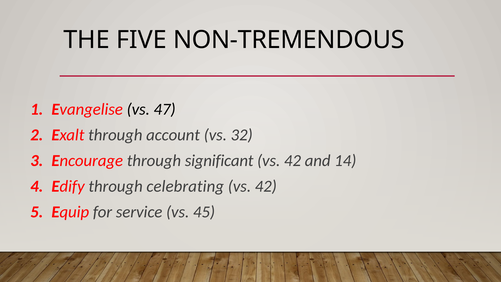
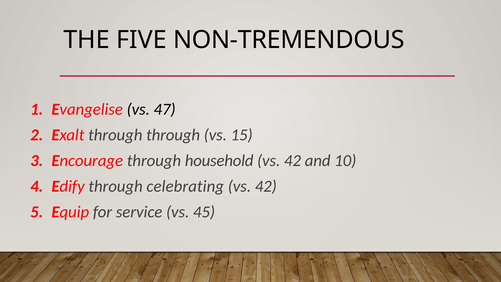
through account: account -> through
32: 32 -> 15
significant: significant -> household
14: 14 -> 10
